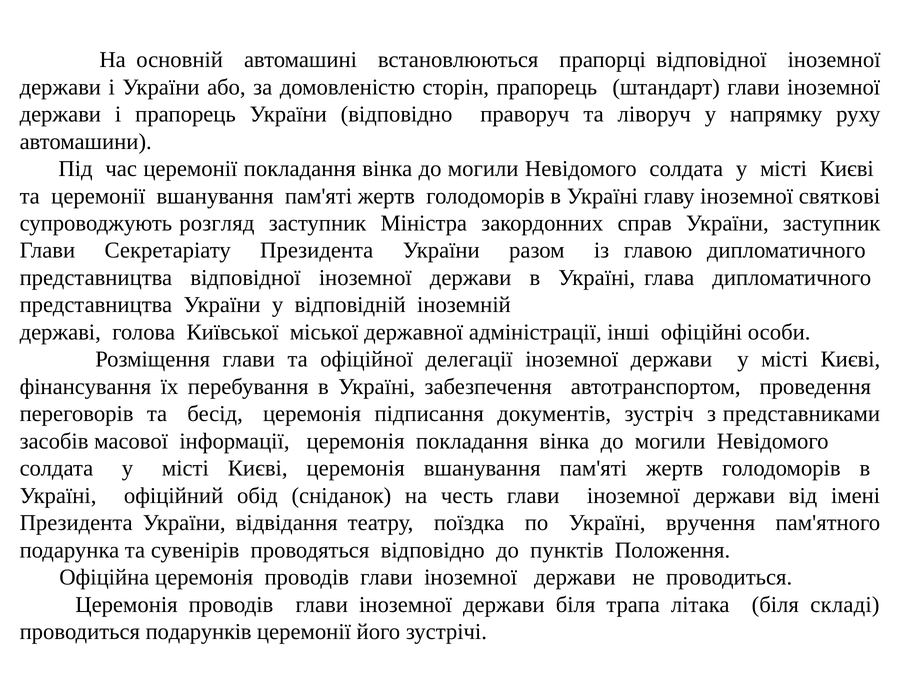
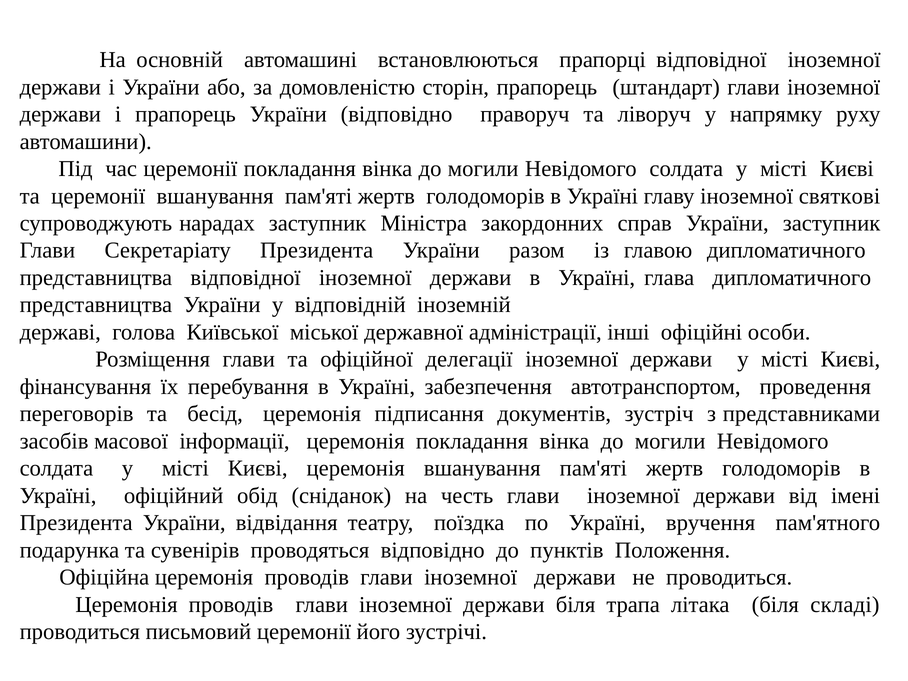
розгляд: розгляд -> нарадах
подарунків: подарунків -> письмовий
